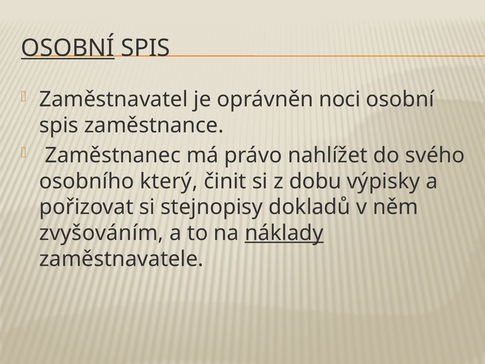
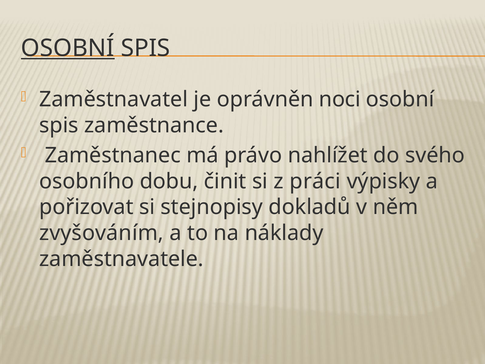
který: který -> dobu
dobu: dobu -> práci
náklady underline: present -> none
